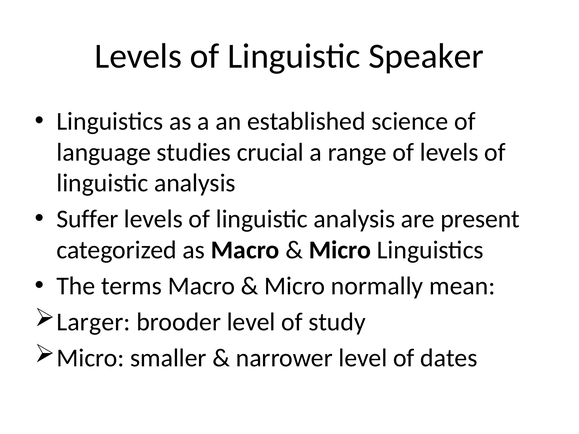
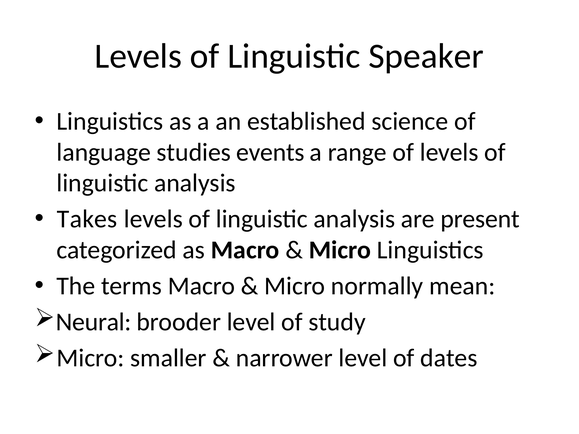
crucial: crucial -> events
Suffer: Suffer -> Takes
Larger: Larger -> Neural
